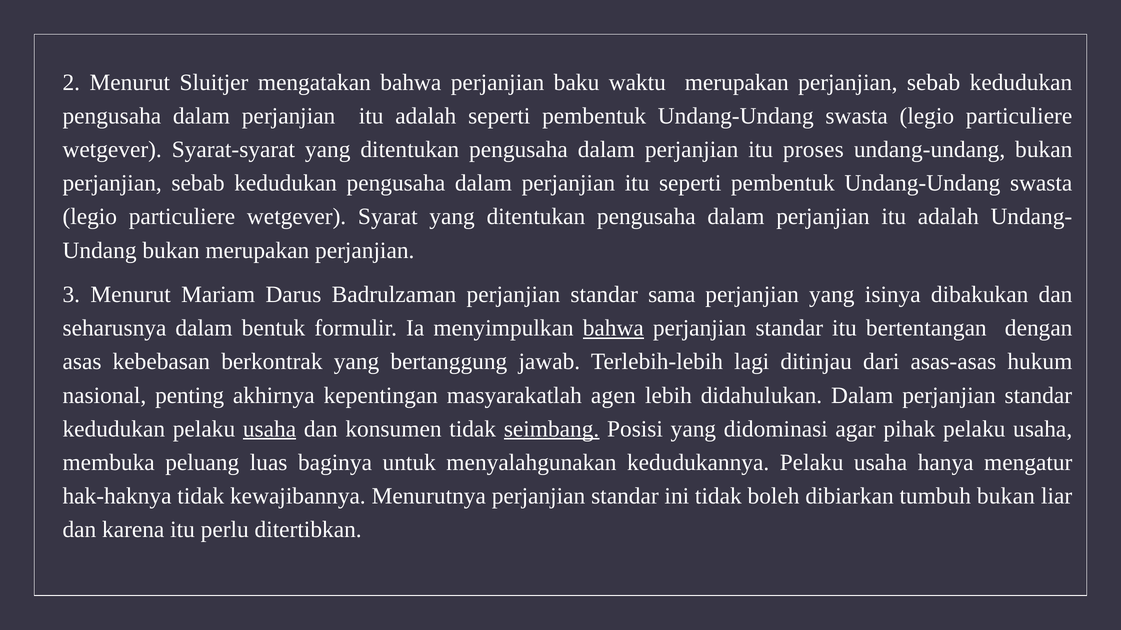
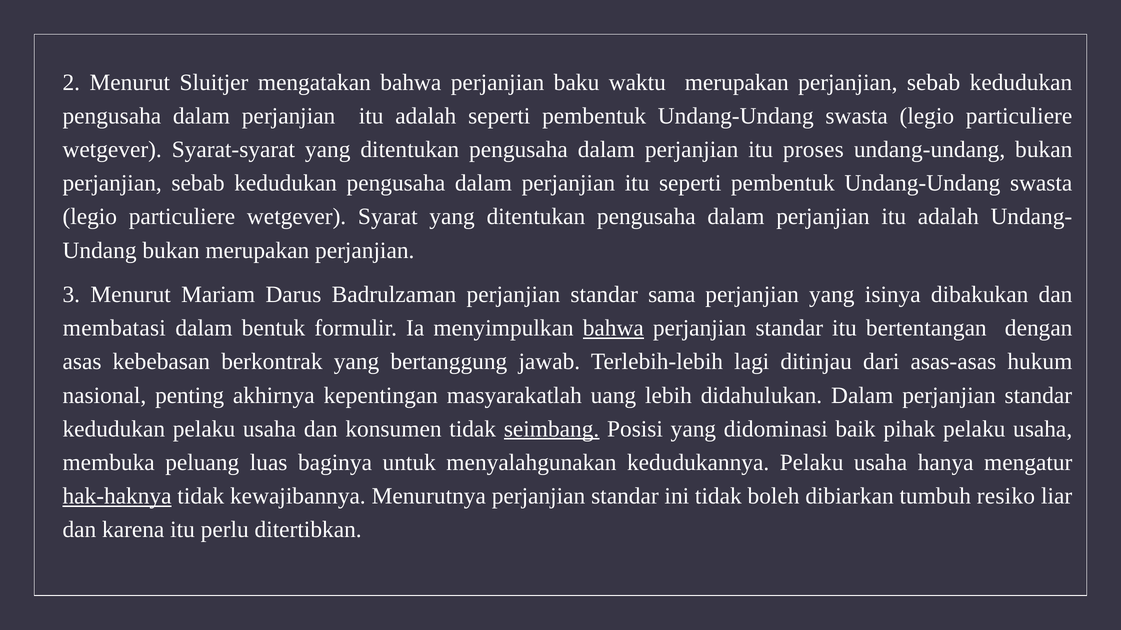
seharusnya: seharusnya -> membatasi
agen: agen -> uang
usaha at (270, 429) underline: present -> none
agar: agar -> baik
hak-haknya underline: none -> present
tumbuh bukan: bukan -> resiko
